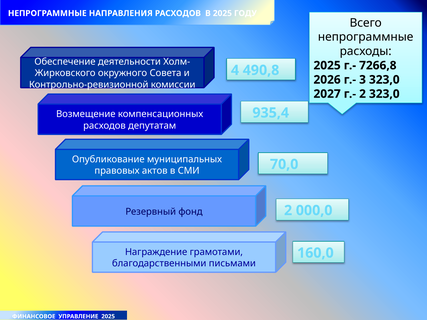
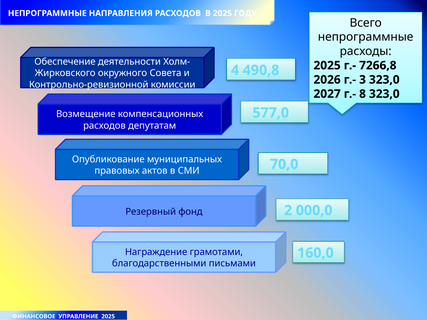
г.- 2: 2 -> 8
935,4: 935,4 -> 577,0
